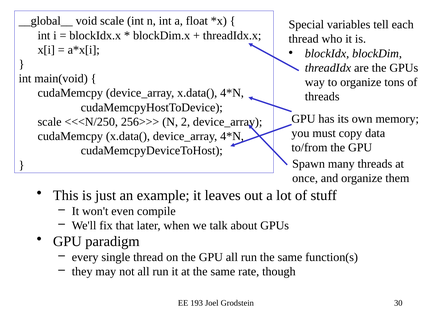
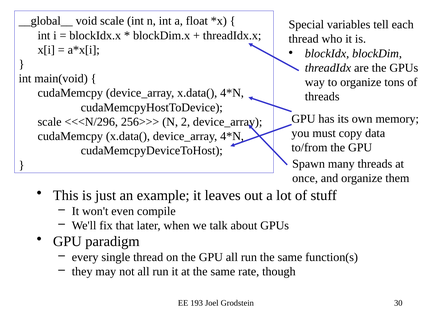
<<<N/250: <<<N/250 -> <<<N/296
